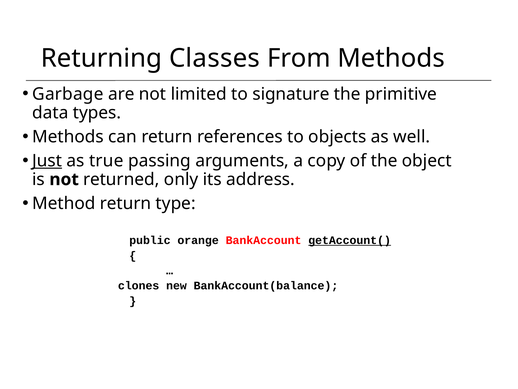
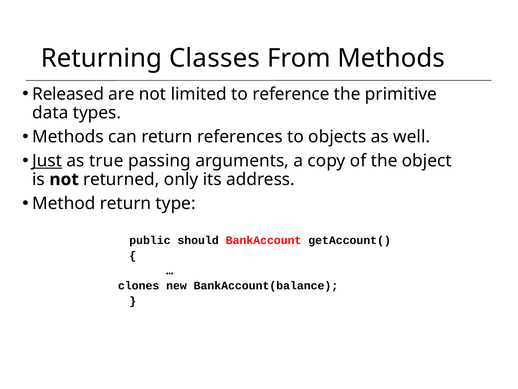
Garbage: Garbage -> Released
signature: signature -> reference
orange: orange -> should
getAccount( underline: present -> none
